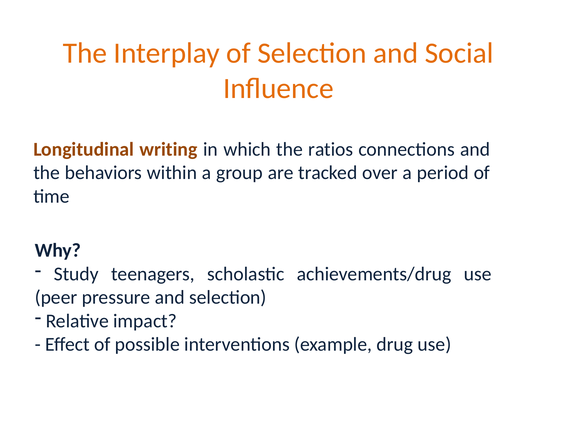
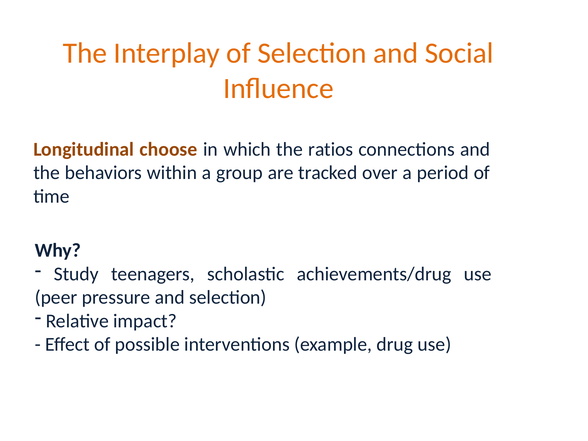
writing: writing -> choose
